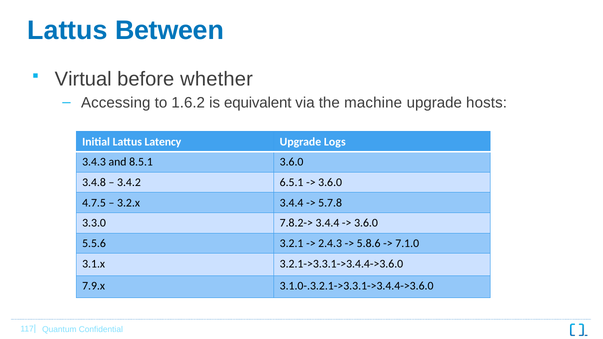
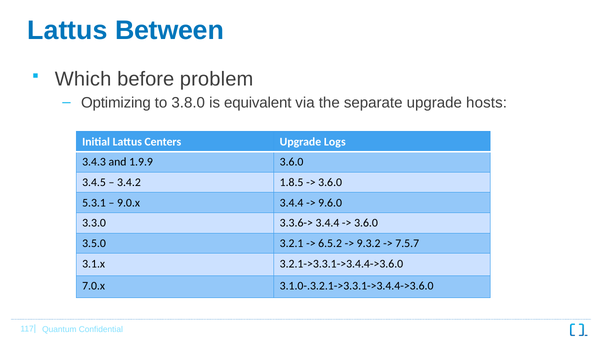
Virtual: Virtual -> Which
whether: whether -> problem
Accessing: Accessing -> Optimizing
1.6.2: 1.6.2 -> 3.8.0
machine: machine -> separate
Latency: Latency -> Centers
8.5.1: 8.5.1 -> 1.9.9
3.4.8: 3.4.8 -> 3.4.5
6.5.1: 6.5.1 -> 1.8.5
4.7.5: 4.7.5 -> 5.3.1
3.2.x: 3.2.x -> 9.0.x
5.7.8: 5.7.8 -> 9.6.0
7.8.2->: 7.8.2-> -> 3.3.6->
5.5.6: 5.5.6 -> 3.5.0
2.4.3: 2.4.3 -> 6.5.2
5.8.6: 5.8.6 -> 9.3.2
7.1.0: 7.1.0 -> 7.5.7
7.9.x: 7.9.x -> 7.0.x
